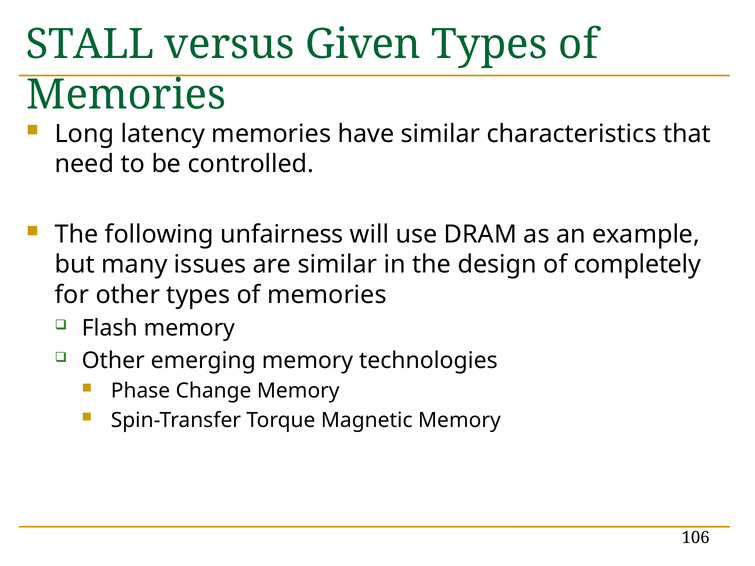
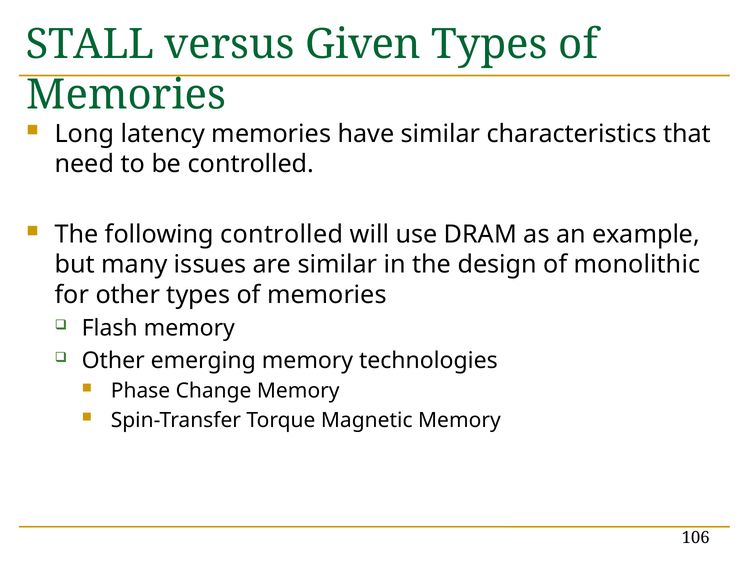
following unfairness: unfairness -> controlled
completely: completely -> monolithic
